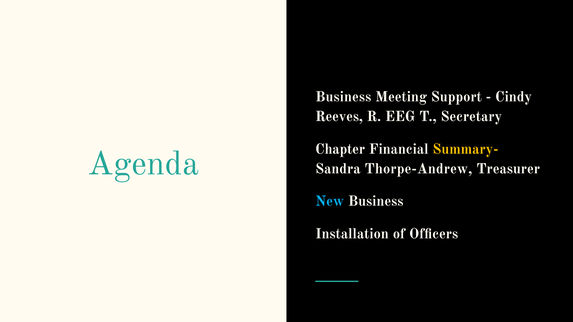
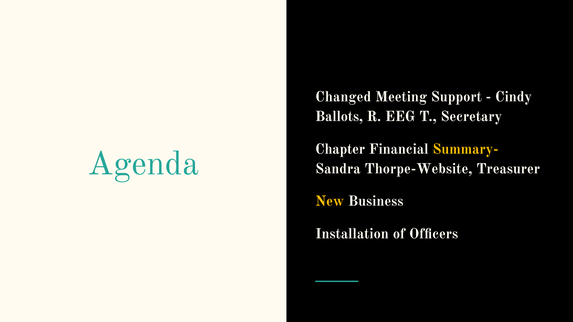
Business at (343, 97): Business -> Changed
Reeves: Reeves -> Ballots
Thorpe-Andrew: Thorpe-Andrew -> Thorpe-Website
New colour: light blue -> yellow
